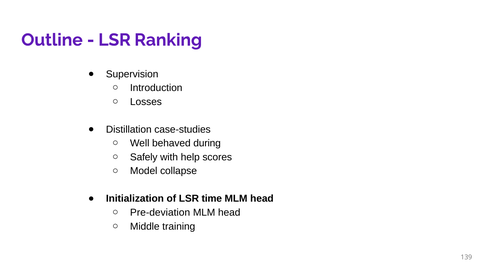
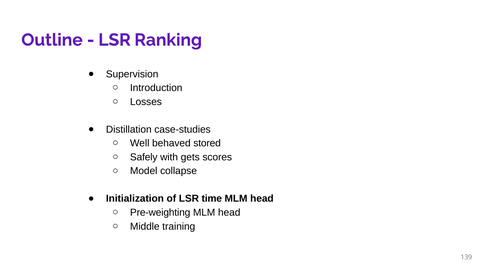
during: during -> stored
help: help -> gets
Pre-deviation: Pre-deviation -> Pre-weighting
